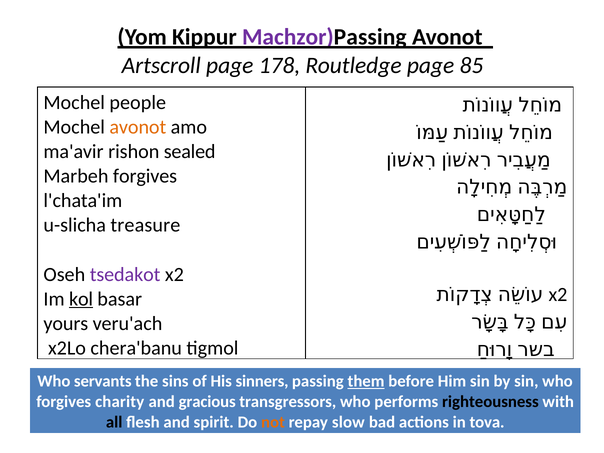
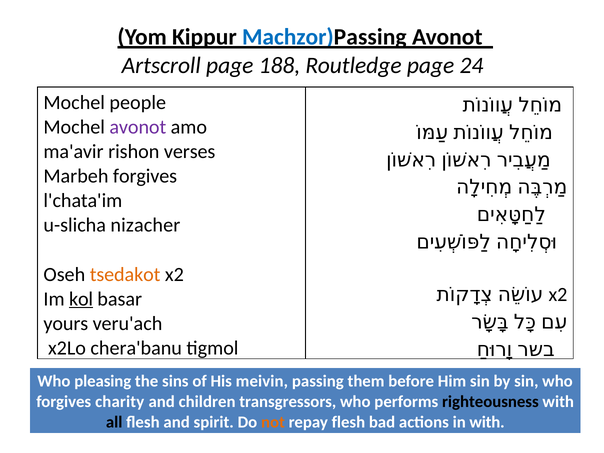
Machzor colour: purple -> blue
178: 178 -> 188
85: 85 -> 24
avonot at (138, 127) colour: orange -> purple
sealed: sealed -> verses
treasure: treasure -> nizacher
tsedakot colour: purple -> orange
servants: servants -> pleasing
sinners: sinners -> meivin
them underline: present -> none
gracious: gracious -> children
repay slow: slow -> flesh
in tova: tova -> with
